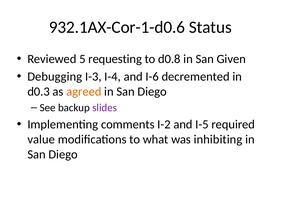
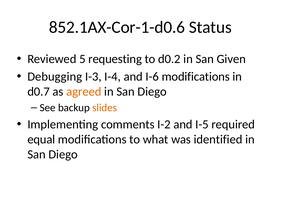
932.1AX-Cor-1-d0.6: 932.1AX-Cor-1-d0.6 -> 852.1AX-Cor-1-d0.6
d0.8: d0.8 -> d0.2
I-6 decremented: decremented -> modifications
d0.3: d0.3 -> d0.7
slides colour: purple -> orange
value: value -> equal
inhibiting: inhibiting -> identified
